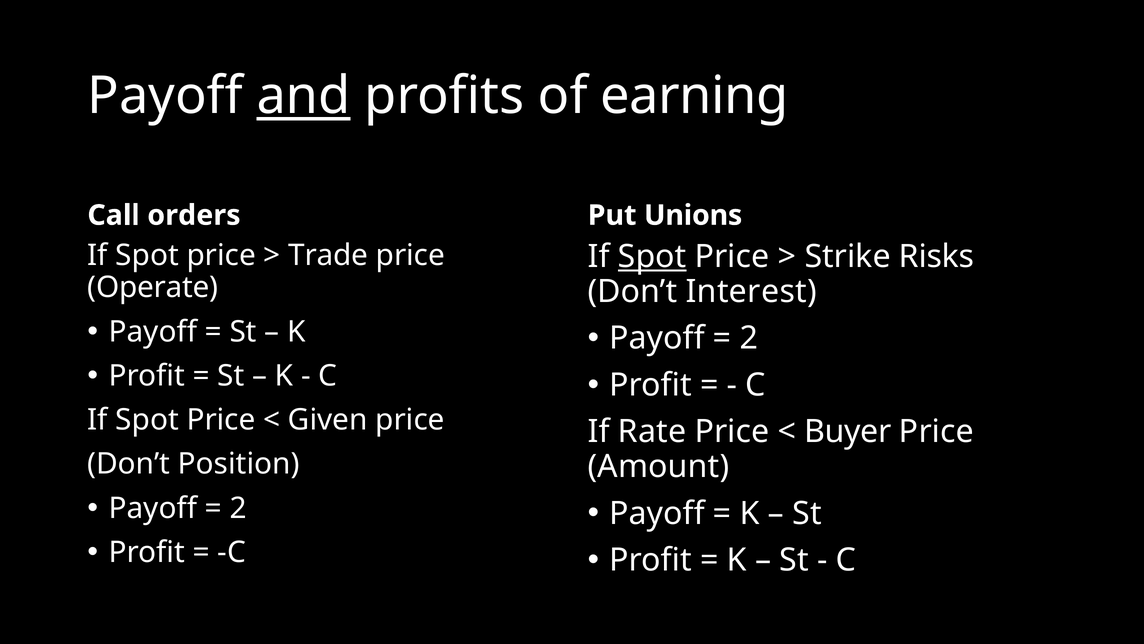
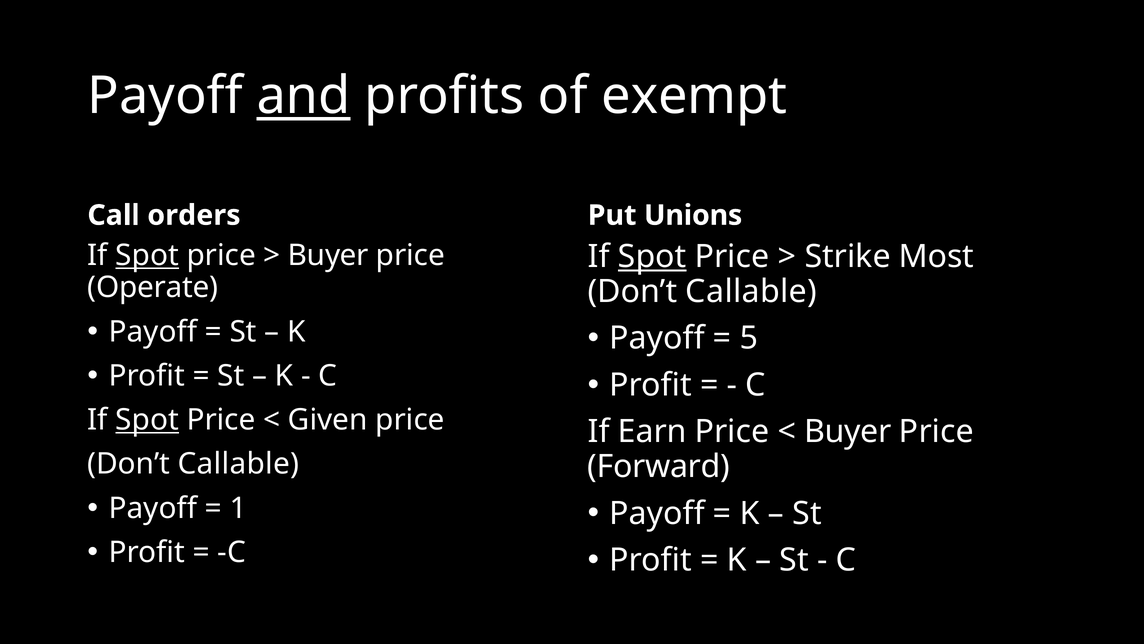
earning: earning -> exempt
Spot at (147, 255) underline: none -> present
Trade at (328, 255): Trade -> Buyer
Risks: Risks -> Most
Interest at (751, 291): Interest -> Callable
2 at (749, 338): 2 -> 5
Spot at (147, 420) underline: none -> present
Rate: Rate -> Earn
Position at (239, 464): Position -> Callable
Amount: Amount -> Forward
2 at (238, 508): 2 -> 1
